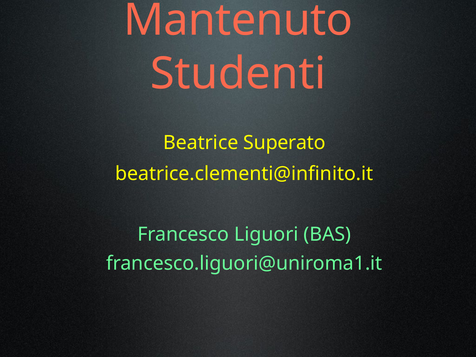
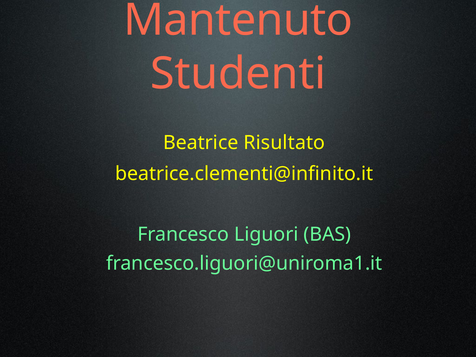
Superato: Superato -> Risultato
